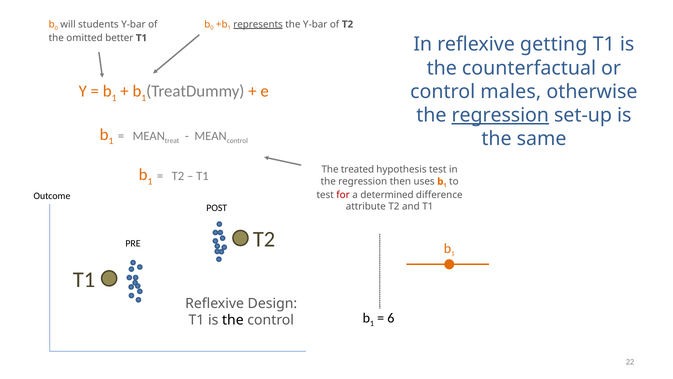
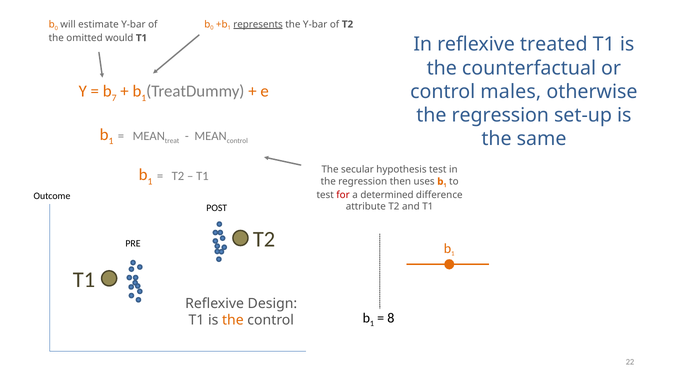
students: students -> estimate
better: better -> would
getting: getting -> treated
1 at (114, 98): 1 -> 7
regression at (500, 115) underline: present -> none
treated: treated -> secular
6: 6 -> 8
the at (233, 320) colour: black -> orange
